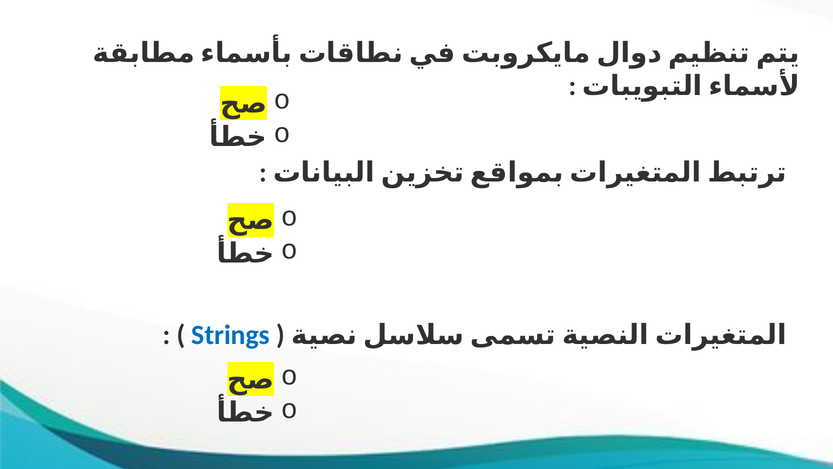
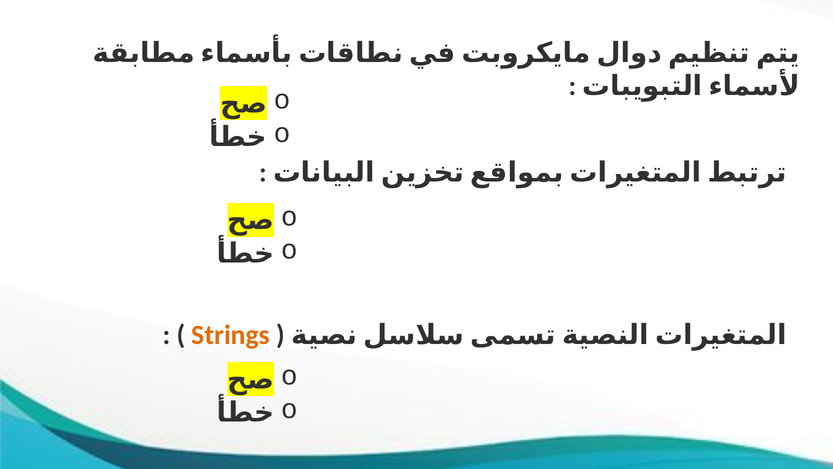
Strings colour: blue -> orange
